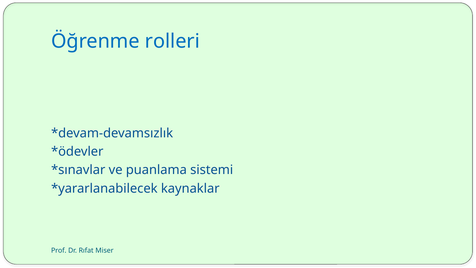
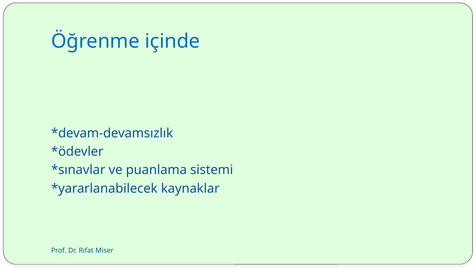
rolleri: rolleri -> içinde
